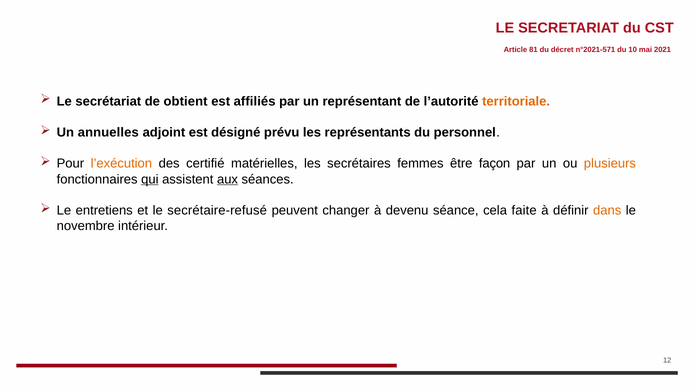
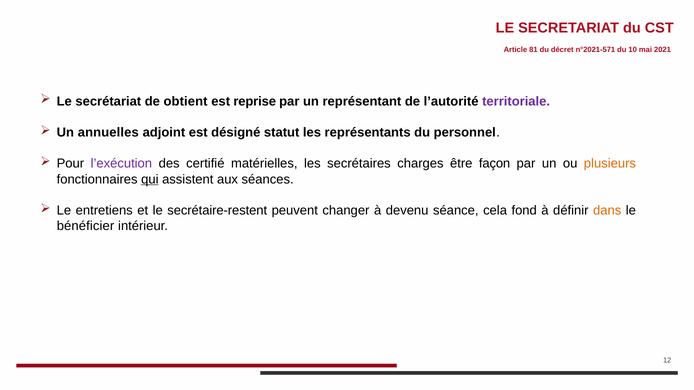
affiliés: affiliés -> reprise
territoriale colour: orange -> purple
prévu: prévu -> statut
l’exécution colour: orange -> purple
femmes: femmes -> charges
aux underline: present -> none
secrétaire-refusé: secrétaire-refusé -> secrétaire-restent
faite: faite -> fond
novembre: novembre -> bénéficier
